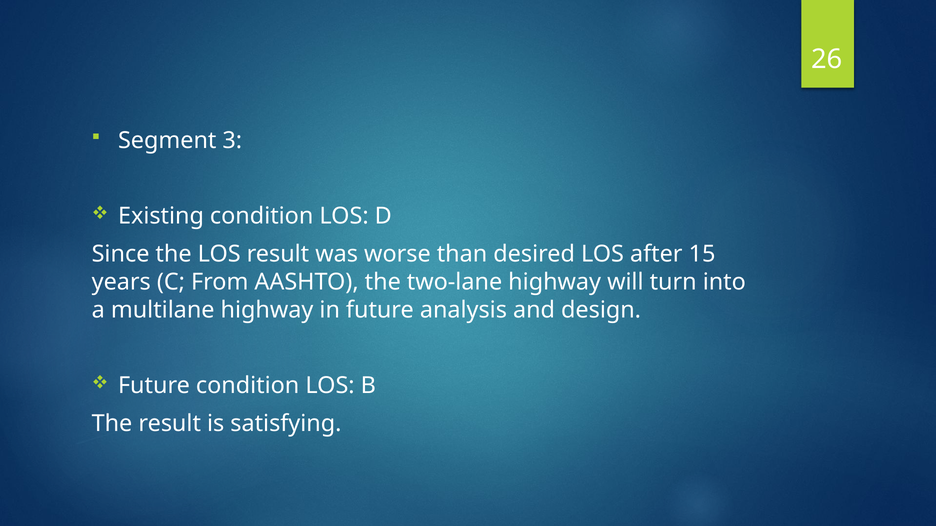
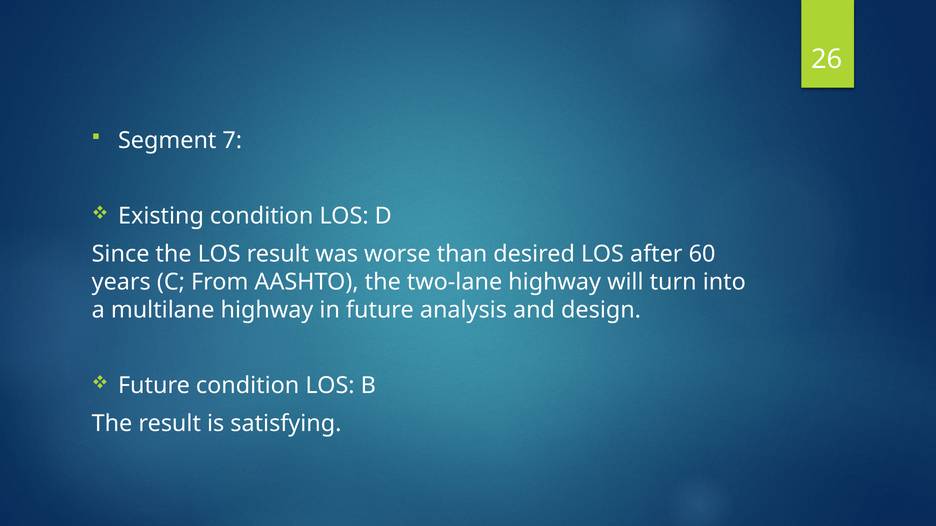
3: 3 -> 7
15: 15 -> 60
